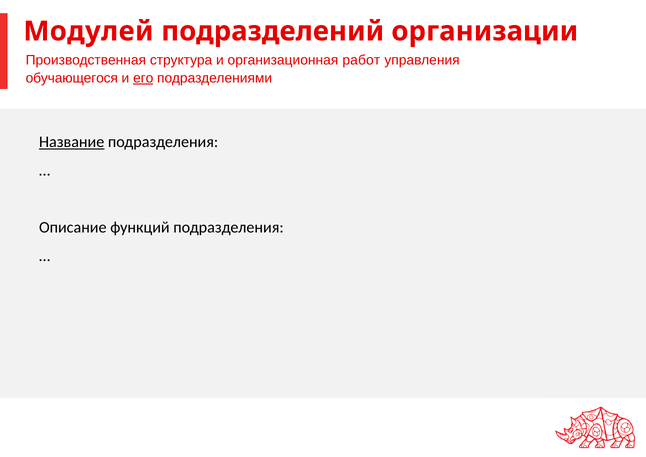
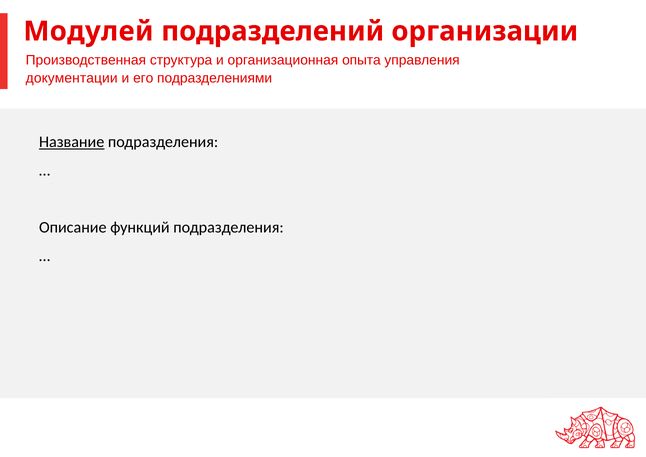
работ: работ -> опыта
обучающегося: обучающегося -> документации
его underline: present -> none
